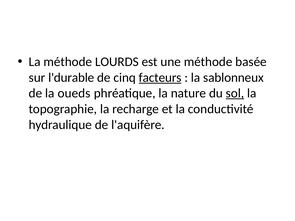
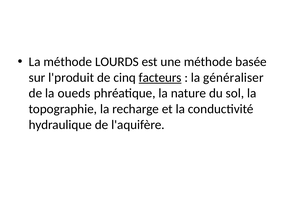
l'durable: l'durable -> l'produit
sablonneux: sablonneux -> généraliser
sol underline: present -> none
